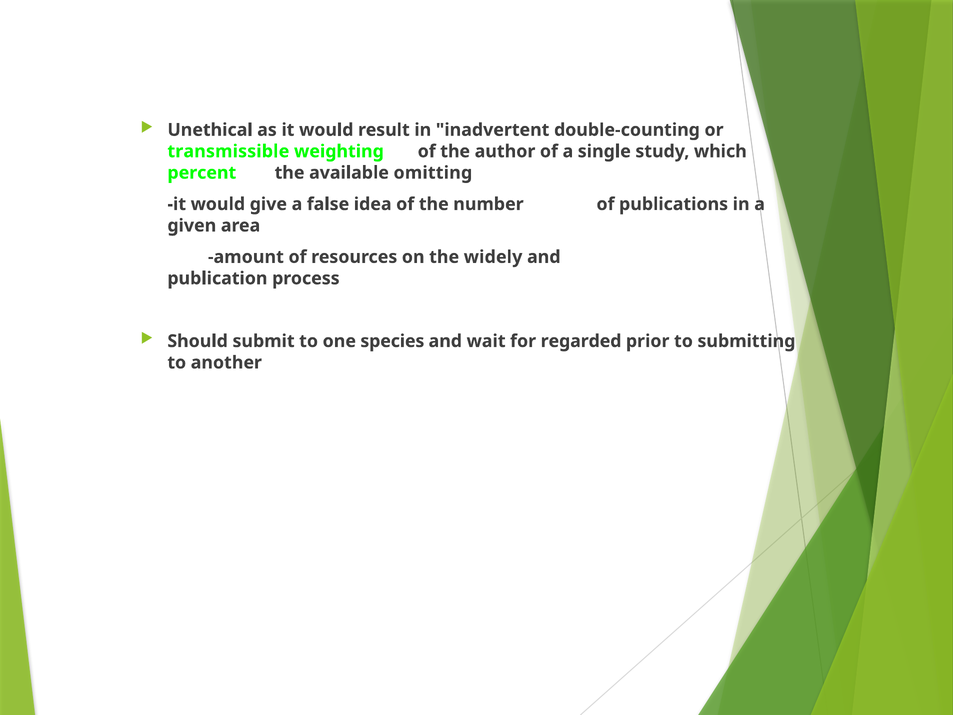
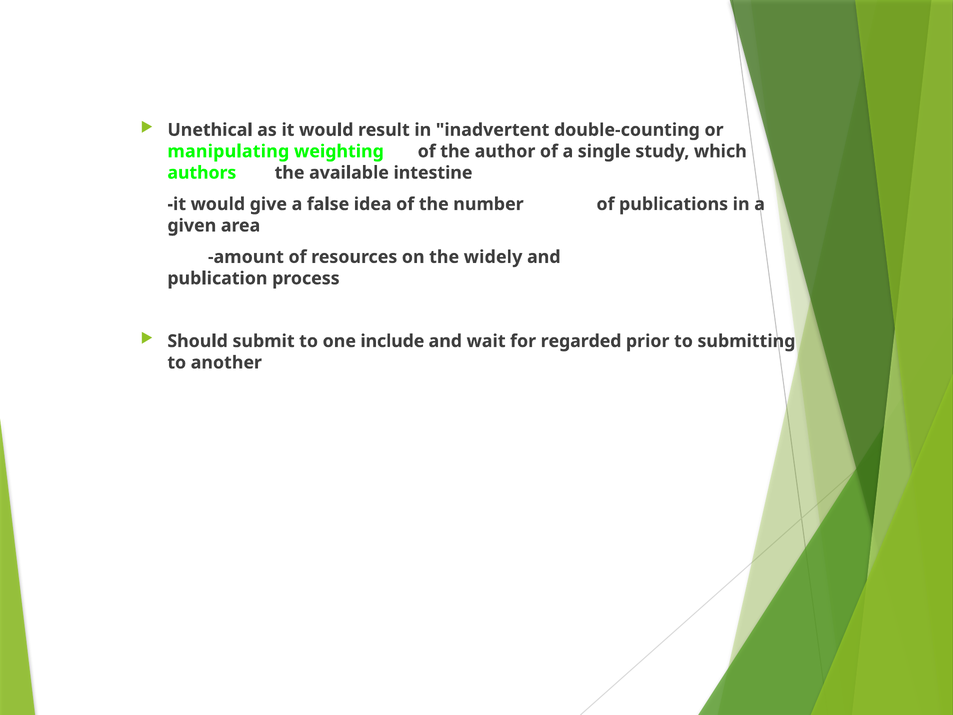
transmissible: transmissible -> manipulating
percent: percent -> authors
omitting: omitting -> intestine
species: species -> include
